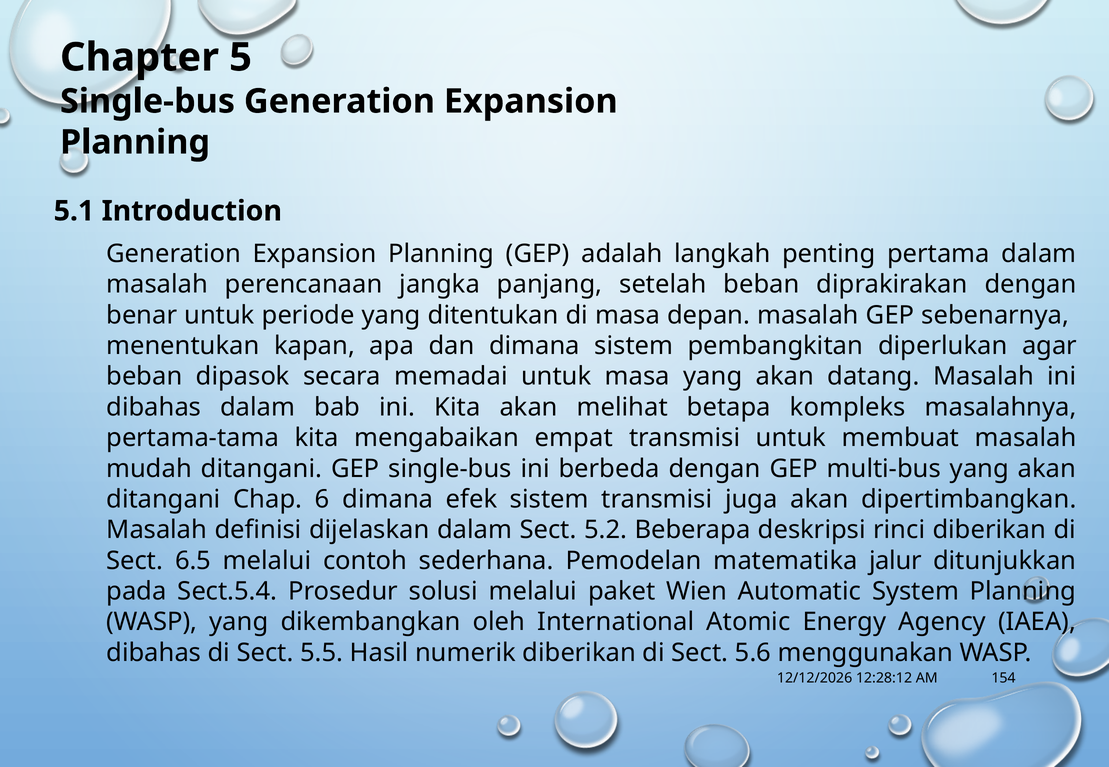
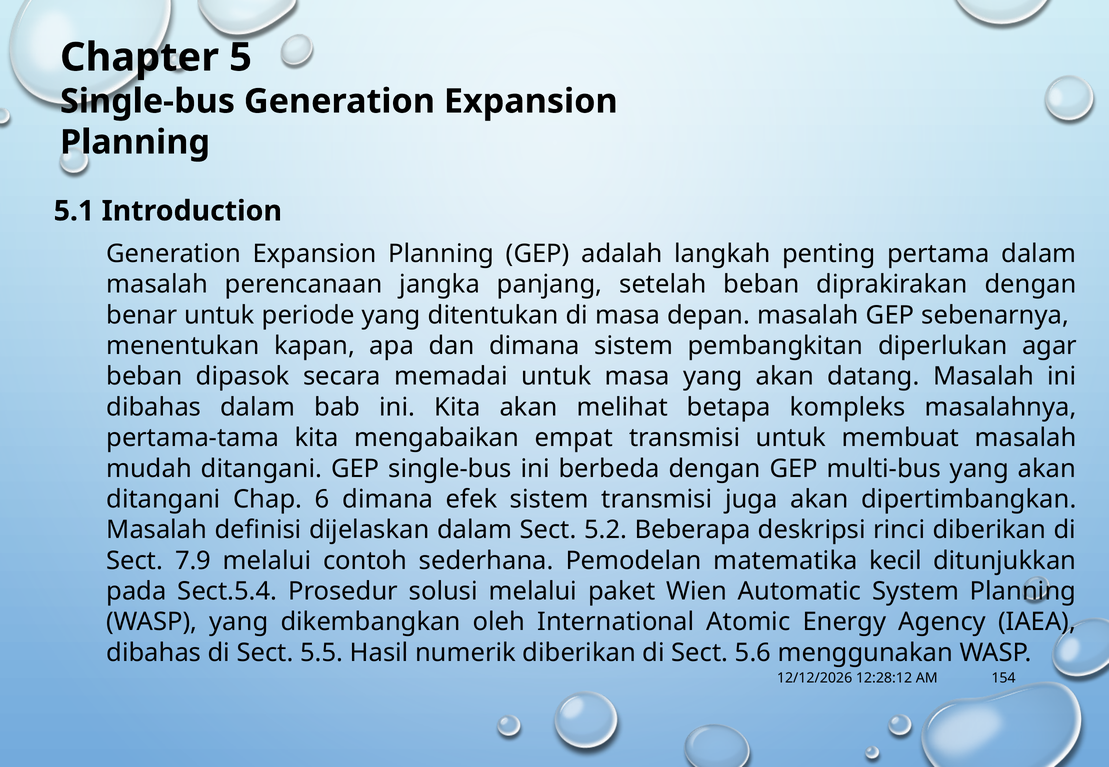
6.5: 6.5 -> 7.9
jalur: jalur -> kecil
